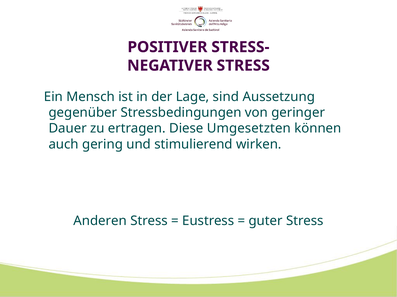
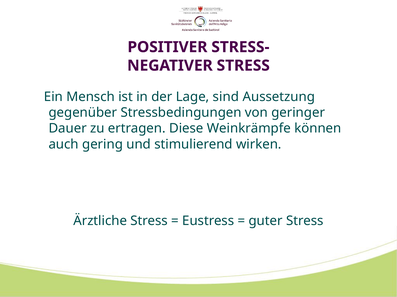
Umgesetzten: Umgesetzten -> Weinkrämpfe
Anderen: Anderen -> Ärztliche
